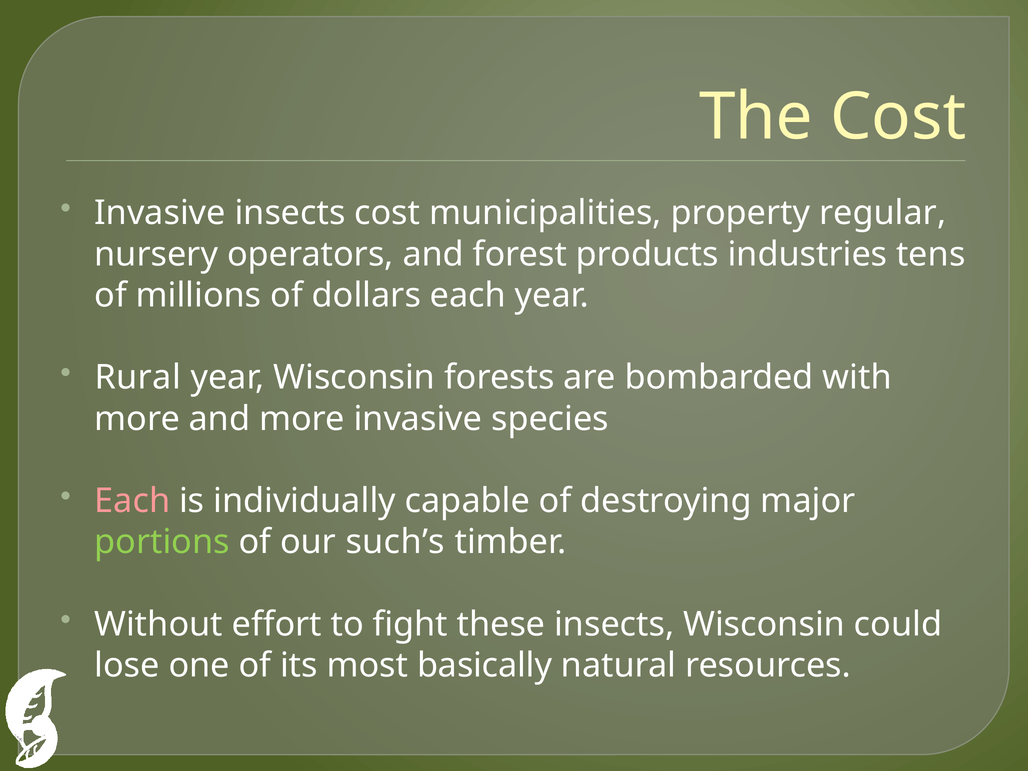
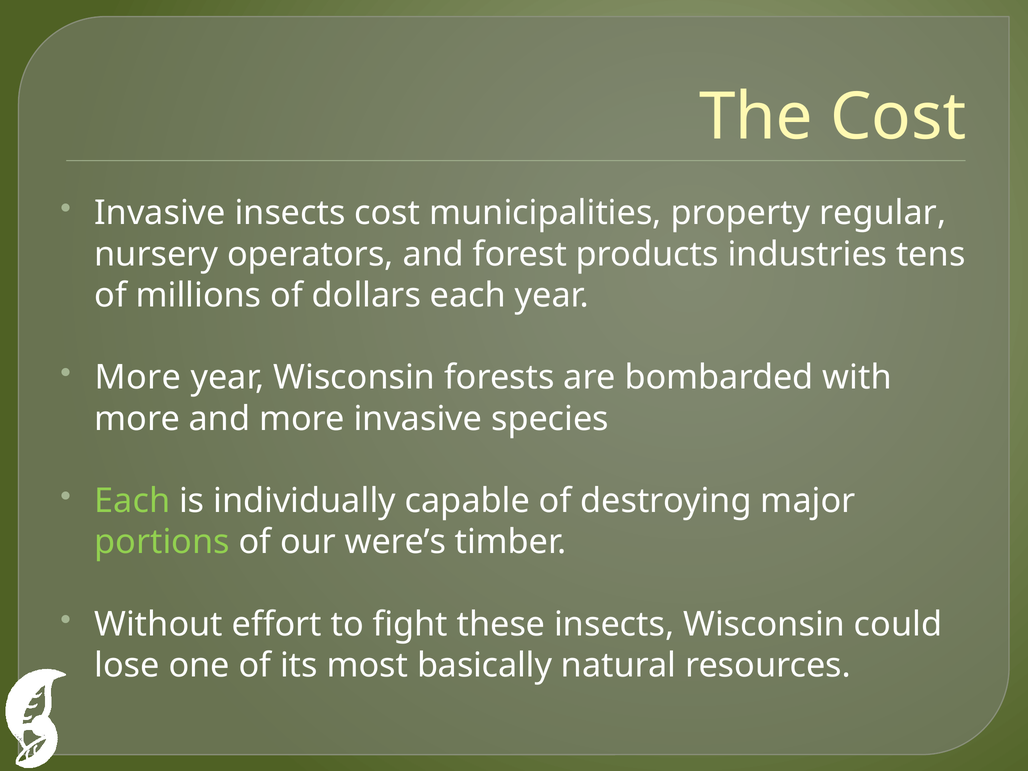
Rural at (138, 378): Rural -> More
Each at (132, 501) colour: pink -> light green
such’s: such’s -> were’s
